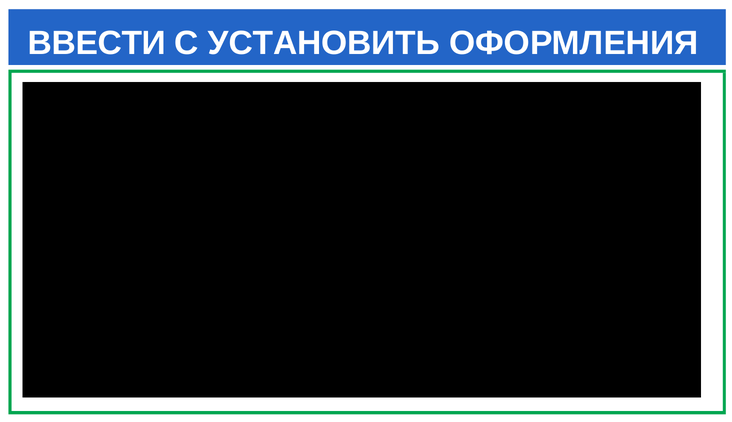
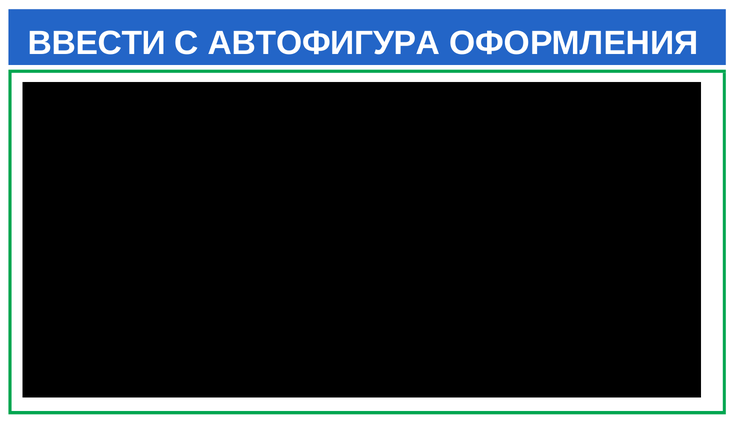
УСТАНОВИТЬ: УСТАНОВИТЬ -> АВТОФИГУРА
